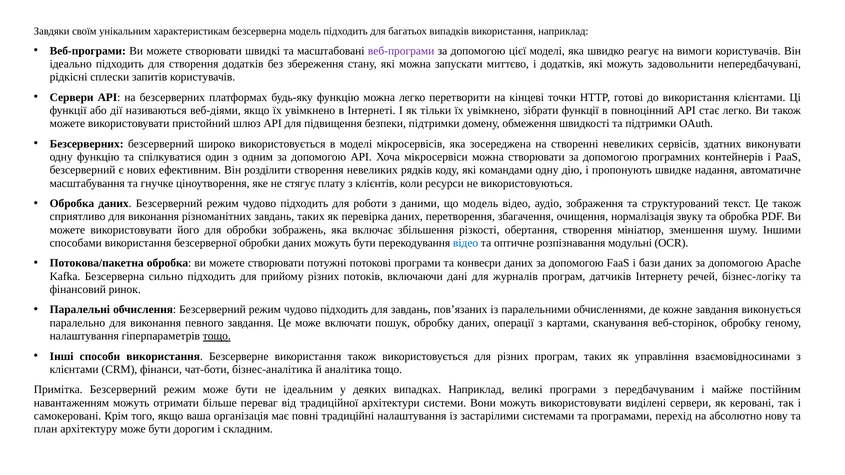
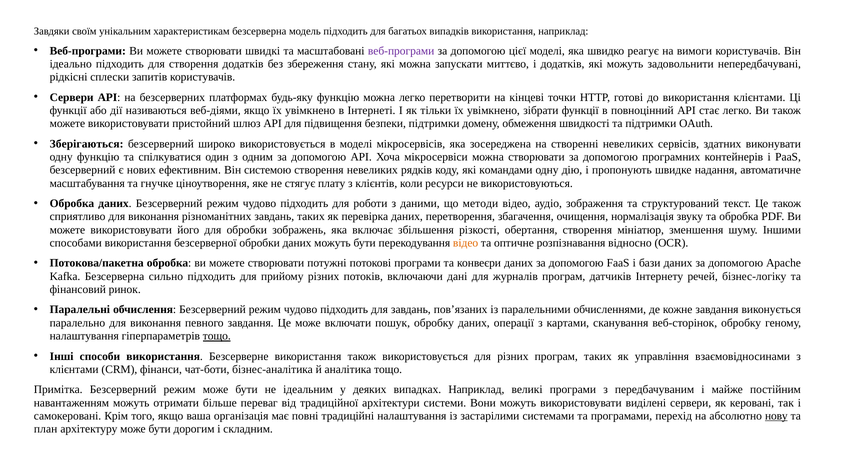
Безсерверних at (87, 144): Безсерверних -> Зберігаються
розділити: розділити -> системою
що модель: модель -> методи
відео at (466, 243) colour: blue -> orange
модульні: модульні -> відносно
нову underline: none -> present
